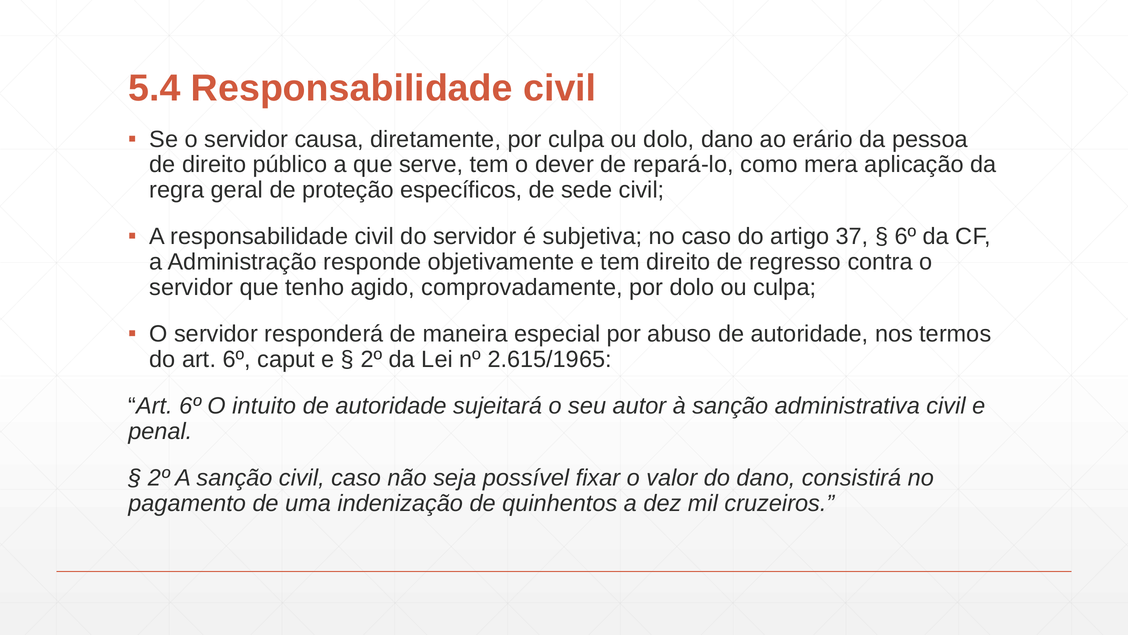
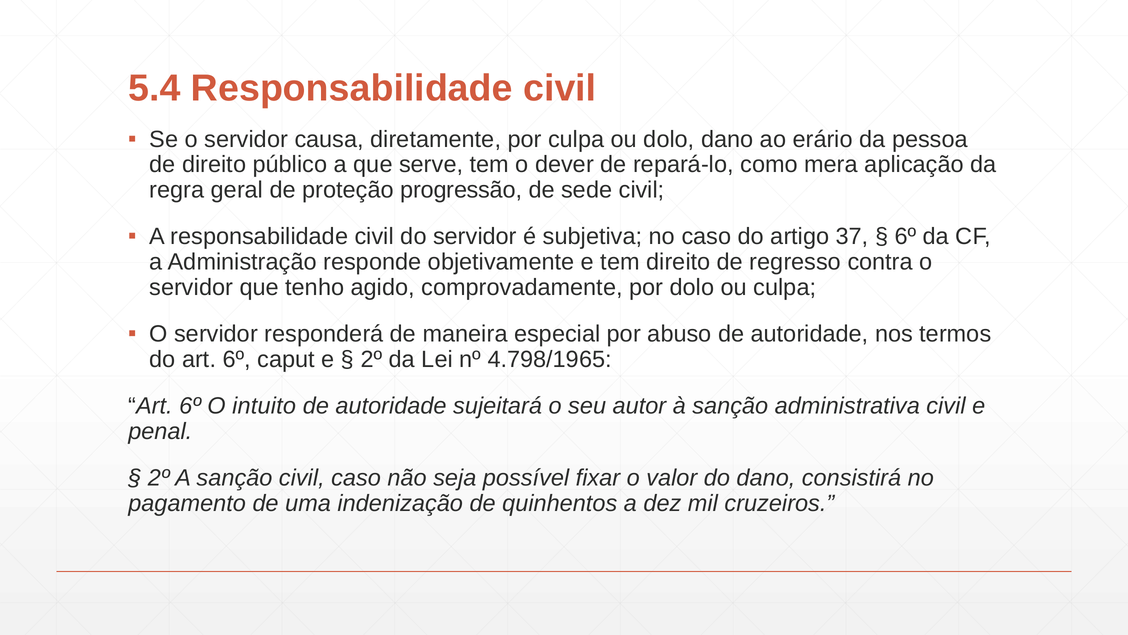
específicos: específicos -> progressão
2.615/1965: 2.615/1965 -> 4.798/1965
